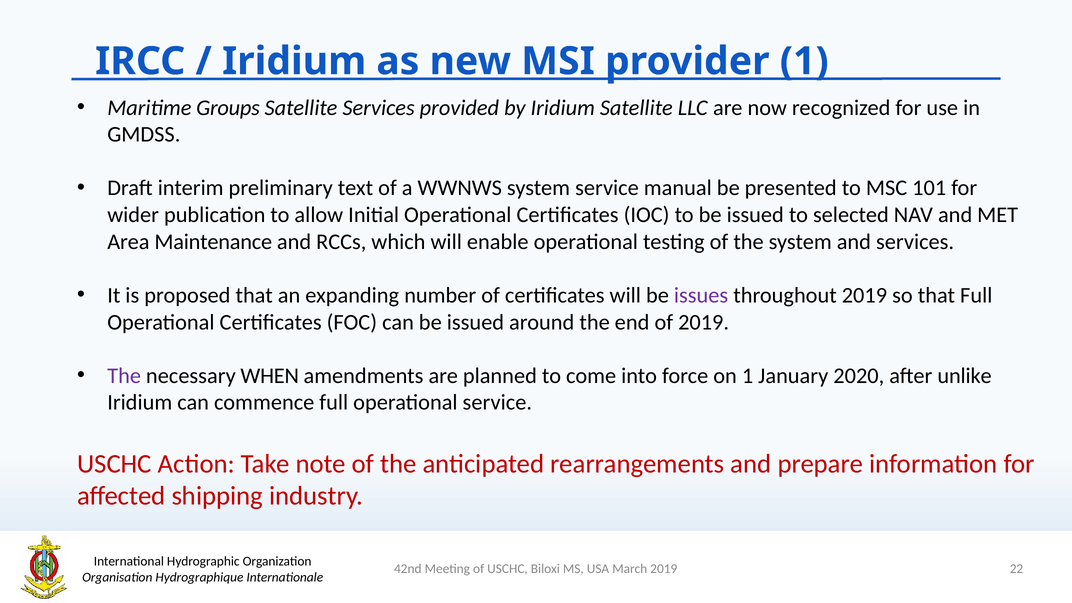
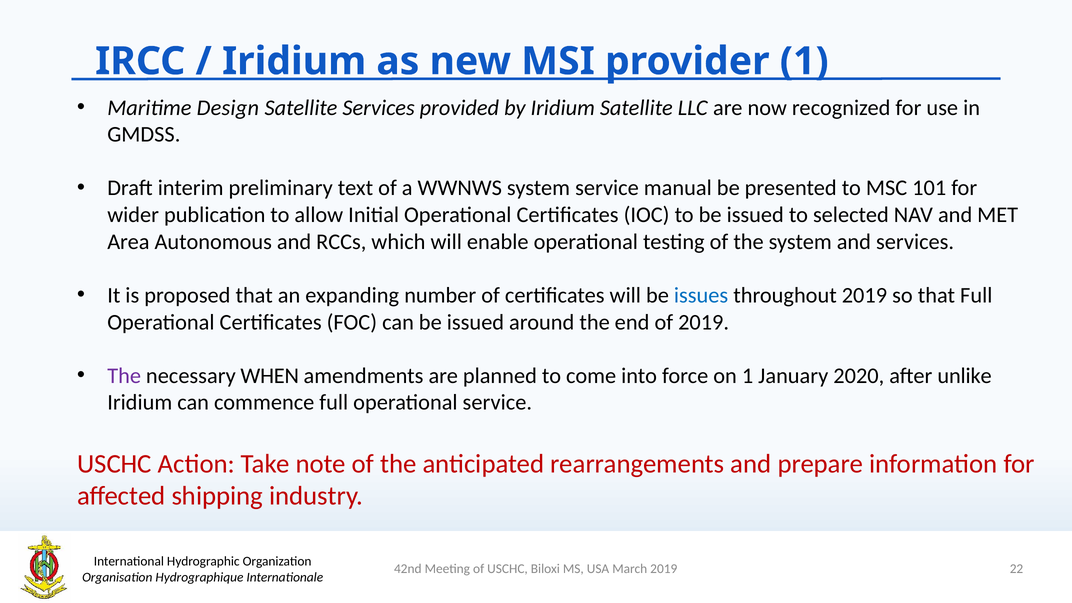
Groups: Groups -> Design
Maintenance: Maintenance -> Autonomous
issues colour: purple -> blue
